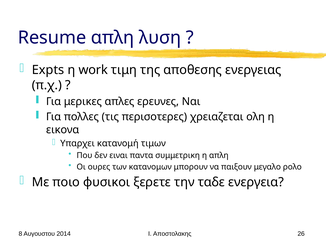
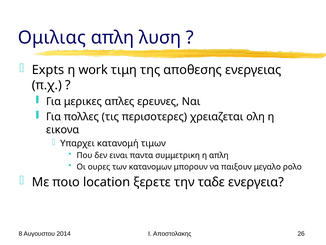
Resume: Resume -> Ομιλιας
φυσικοι: φυσικοι -> location
